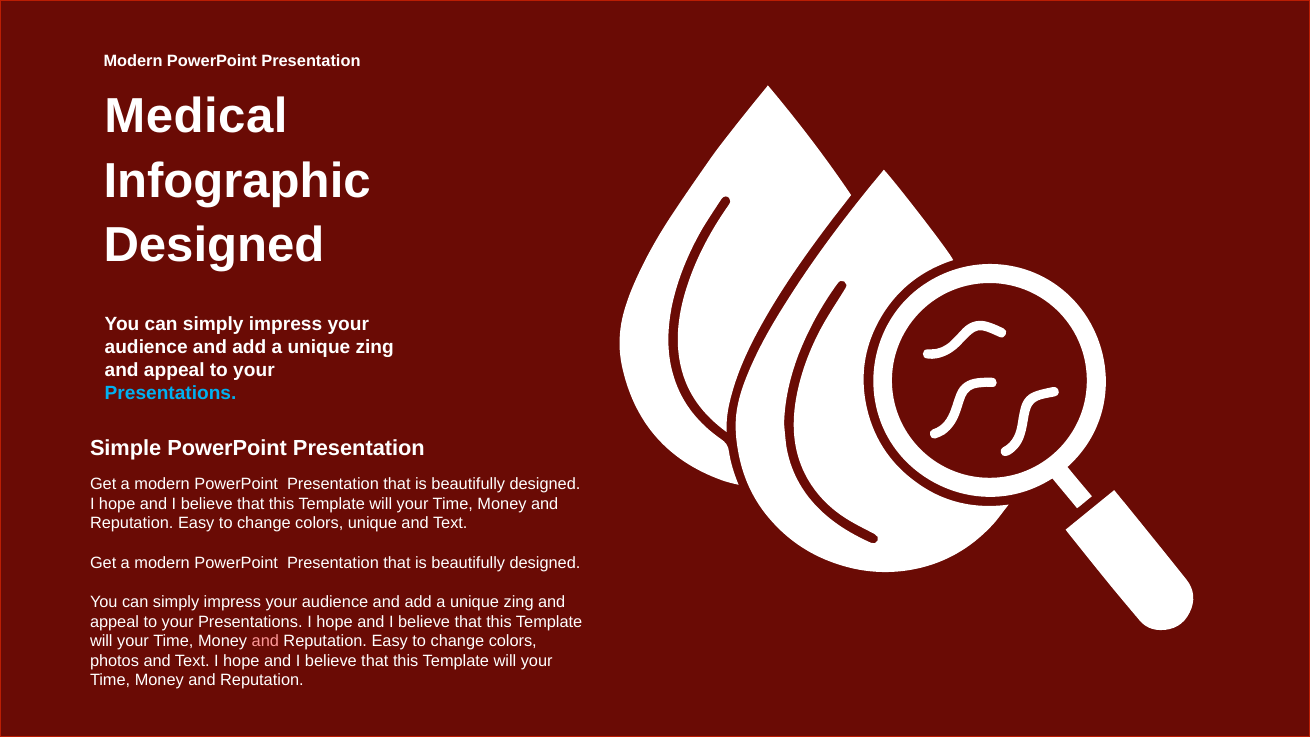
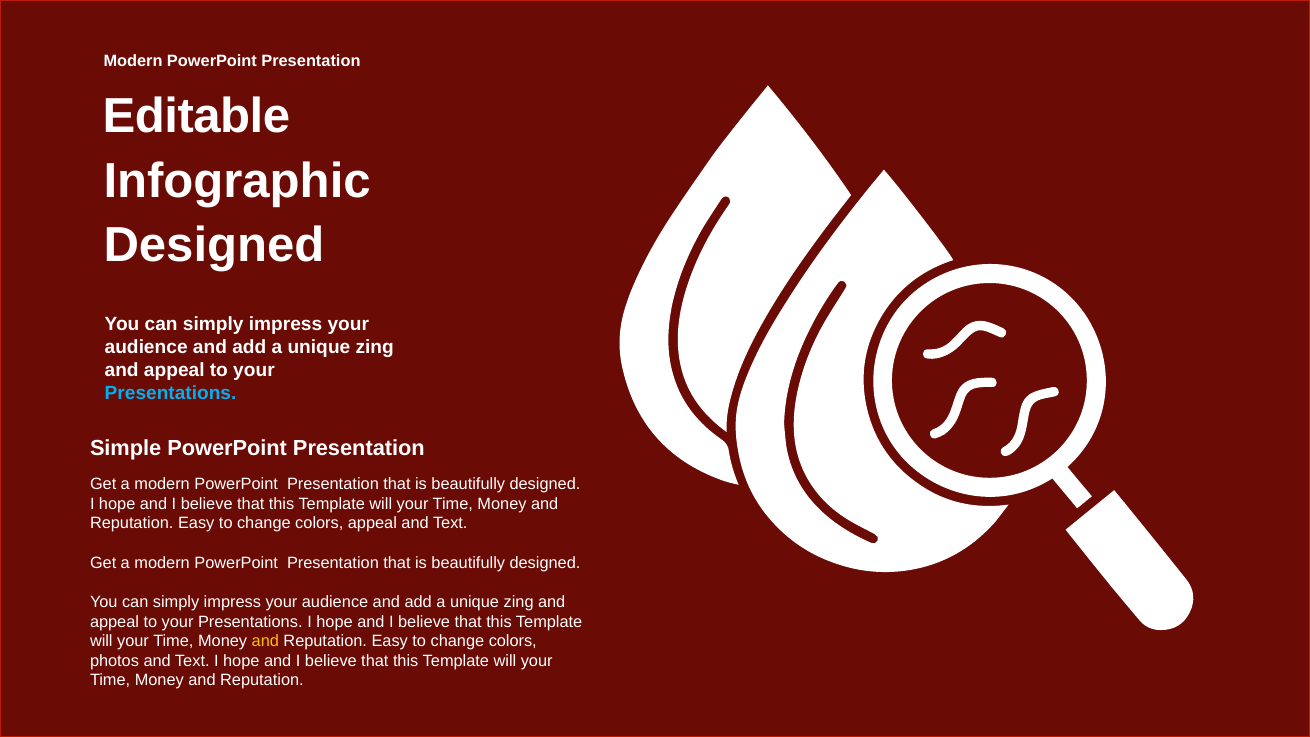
Medical: Medical -> Editable
colors unique: unique -> appeal
and at (265, 641) colour: pink -> yellow
